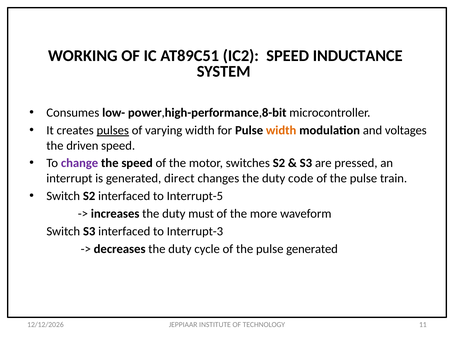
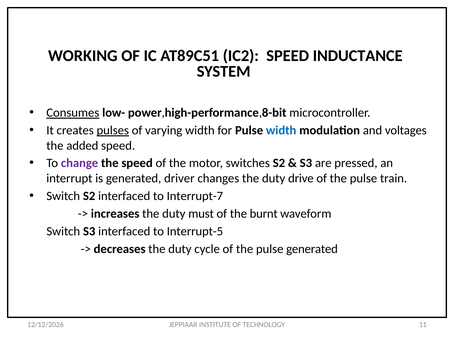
Consumes underline: none -> present
width at (281, 131) colour: orange -> blue
driven: driven -> added
direct: direct -> driver
code: code -> drive
Interrupt-5: Interrupt-5 -> Interrupt-7
more: more -> burnt
Interrupt-3: Interrupt-3 -> Interrupt-5
